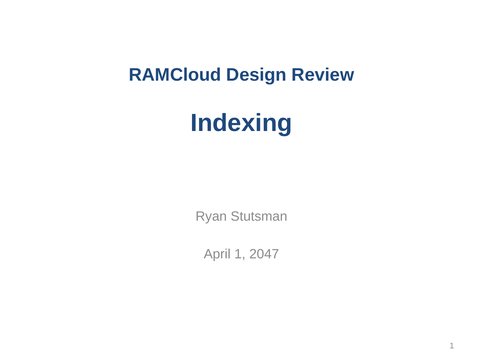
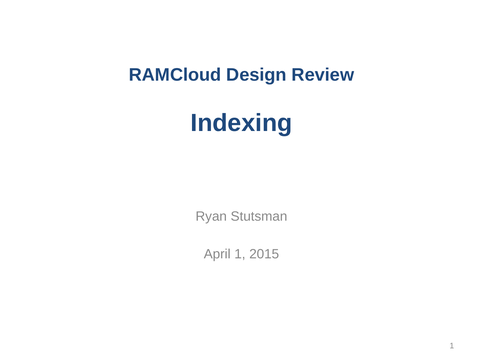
2047: 2047 -> 2015
